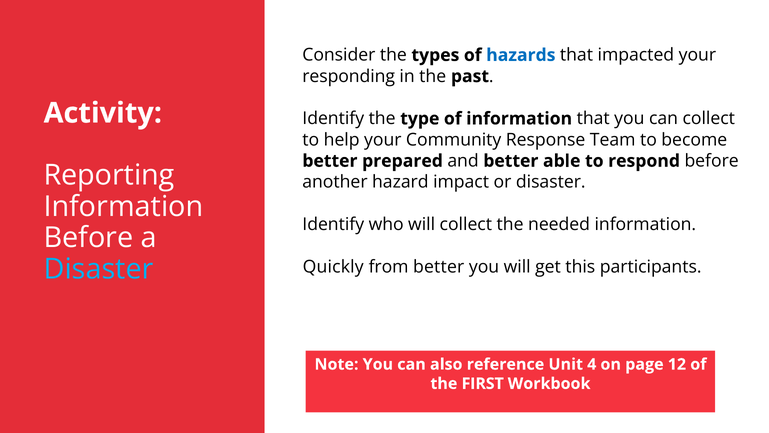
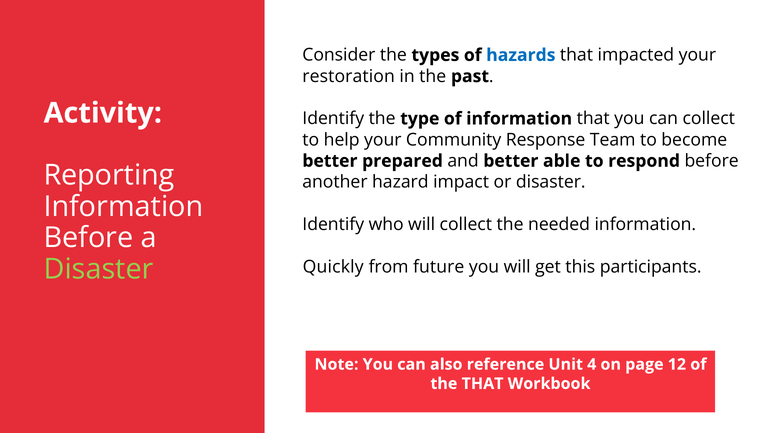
responding: responding -> restoration
Disaster at (99, 269) colour: light blue -> light green
from better: better -> future
the FIRST: FIRST -> THAT
